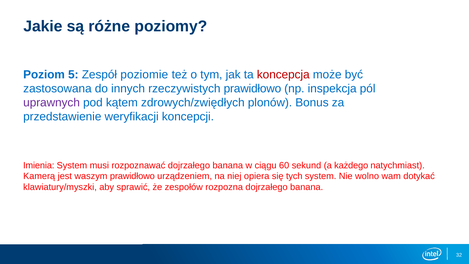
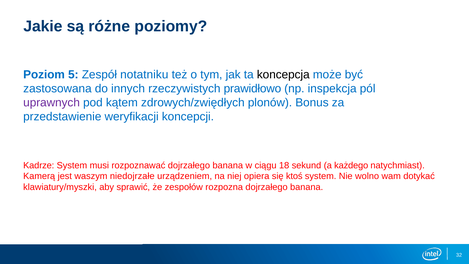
poziomie: poziomie -> notatniku
koncepcja colour: red -> black
Imienia: Imienia -> Kadrze
60: 60 -> 18
waszym prawidłowo: prawidłowo -> niedojrzałe
tych: tych -> ktoś
